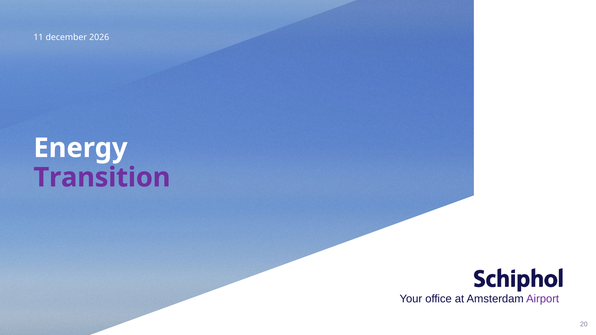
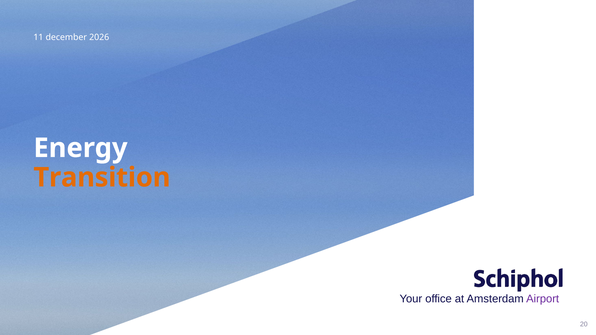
Transition colour: purple -> orange
